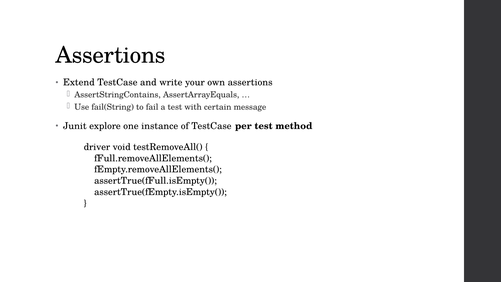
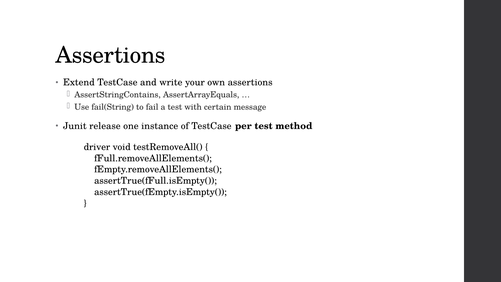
explore: explore -> release
